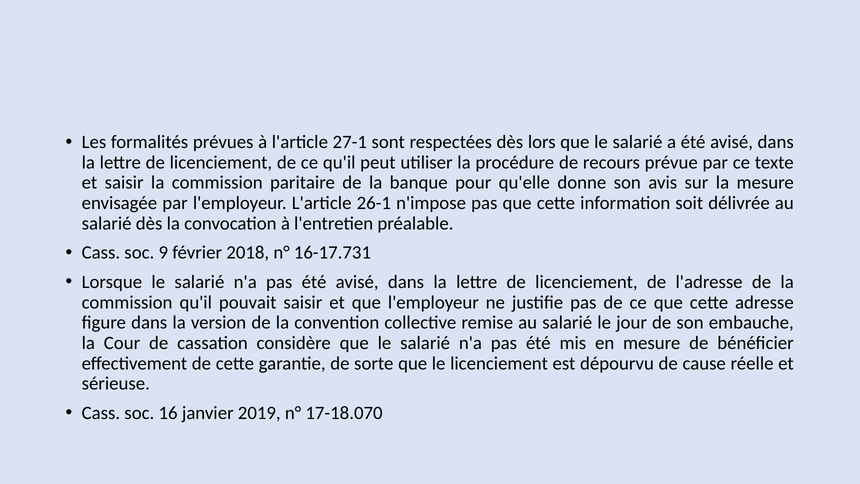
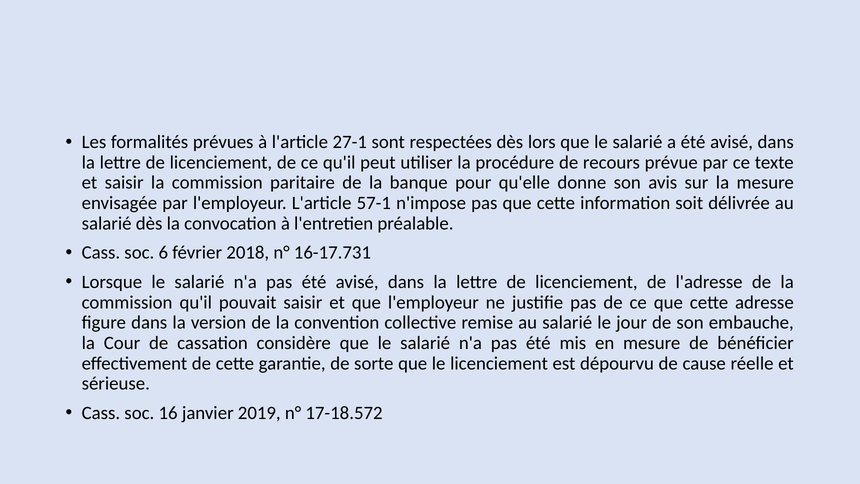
26-1: 26-1 -> 57-1
9: 9 -> 6
17-18.070: 17-18.070 -> 17-18.572
